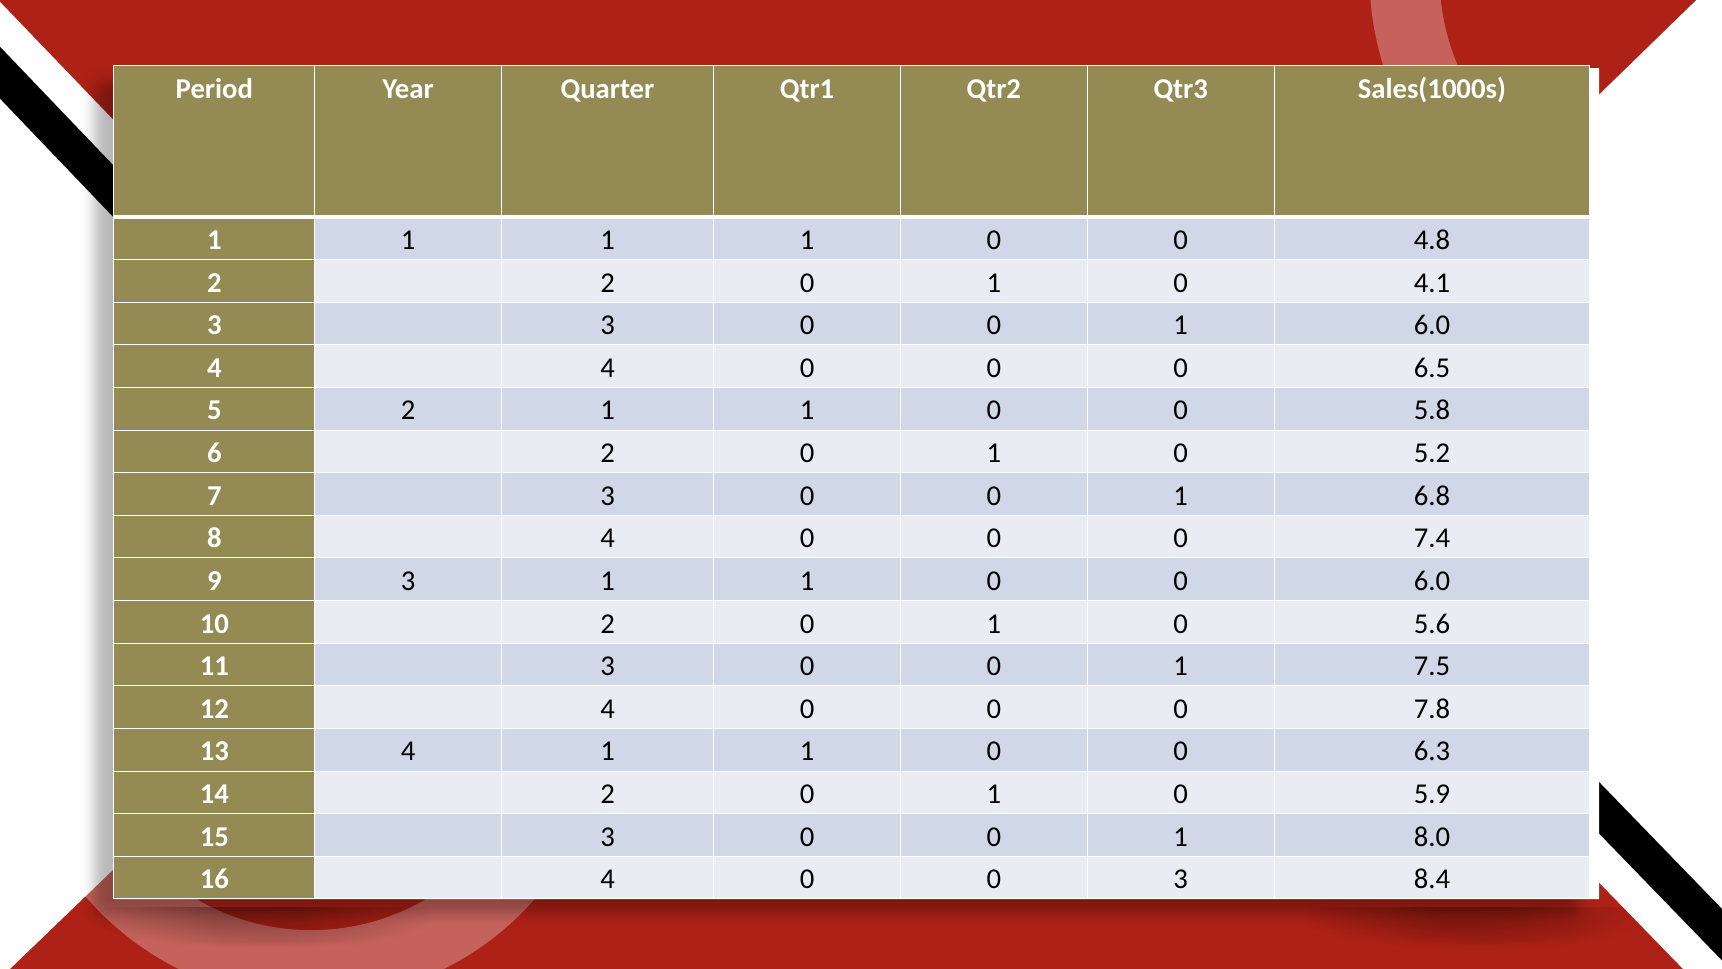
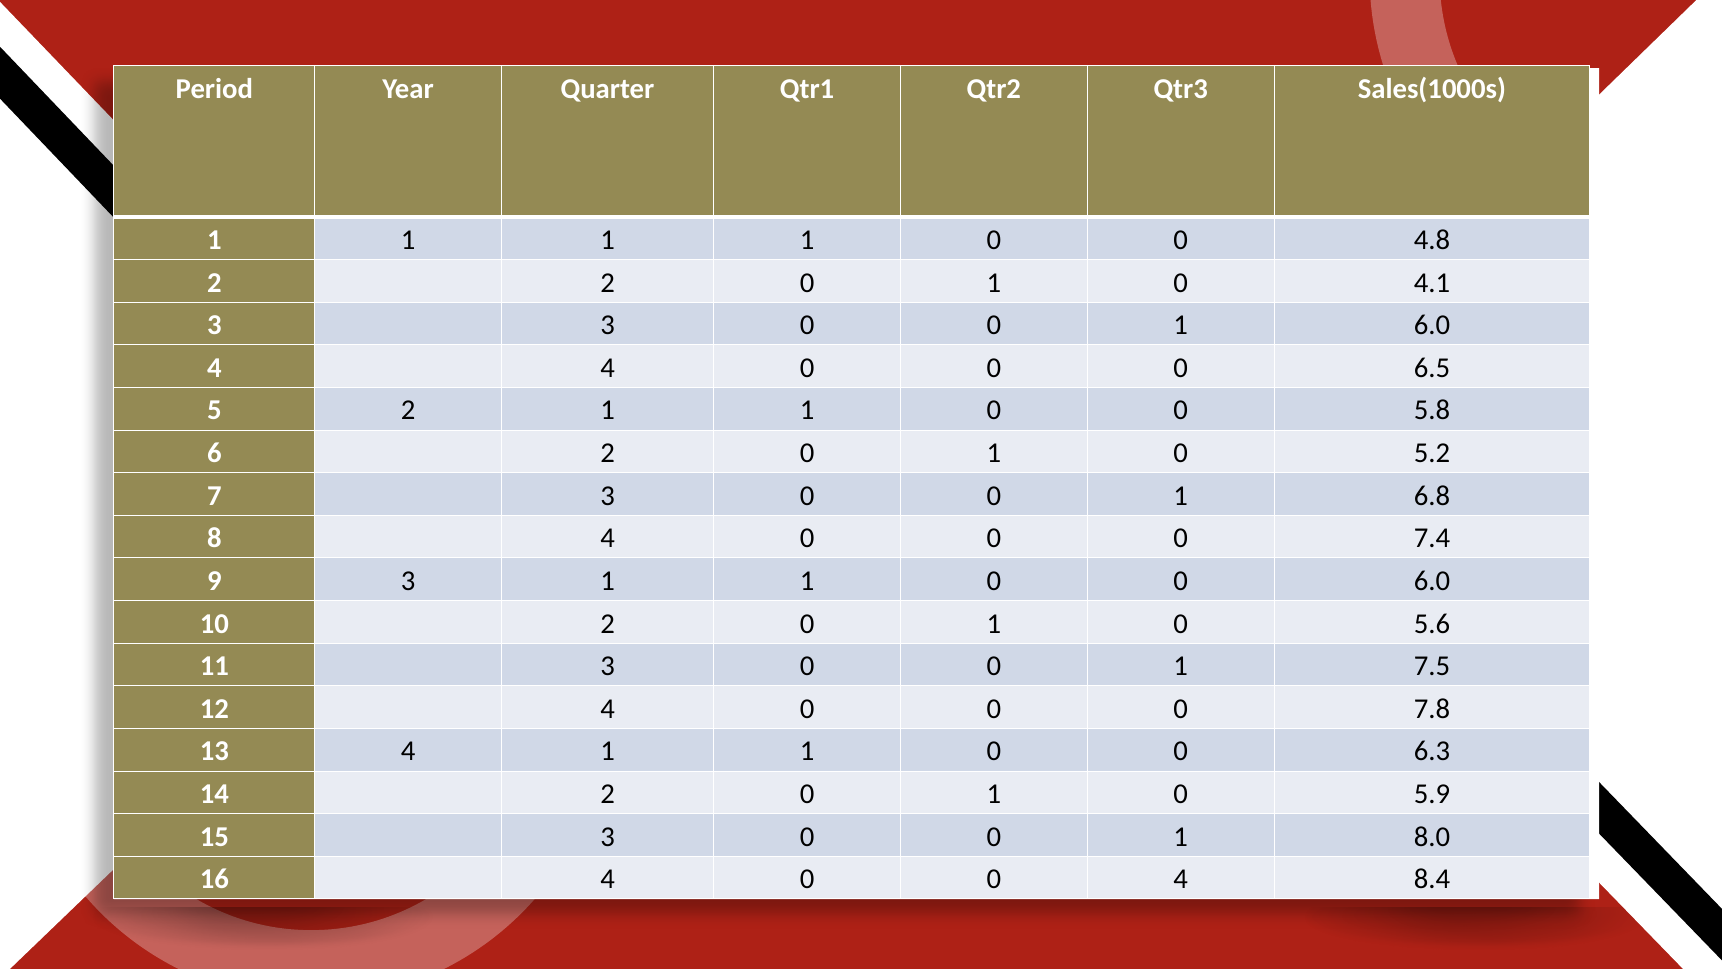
0 3: 3 -> 4
